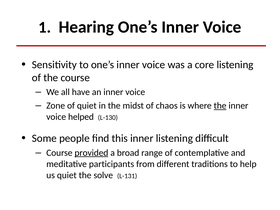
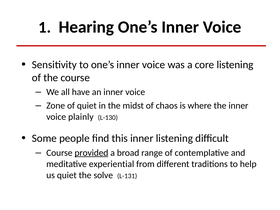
the at (220, 106) underline: present -> none
helped: helped -> plainly
participants: participants -> experiential
